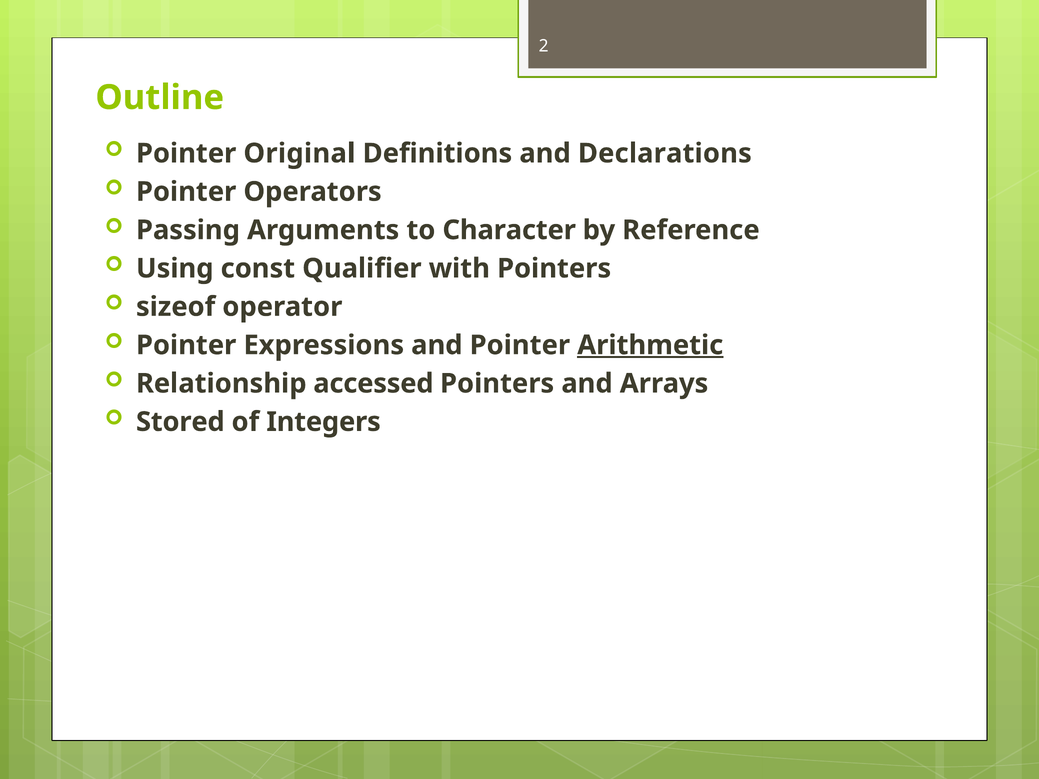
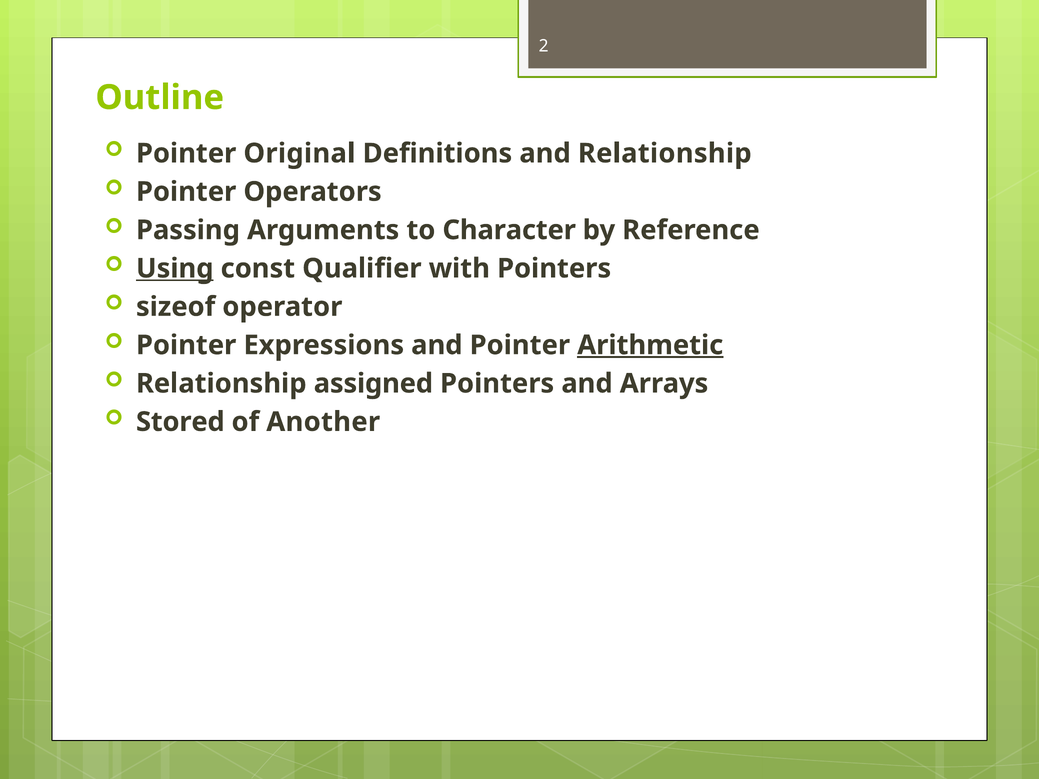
and Declarations: Declarations -> Relationship
Using underline: none -> present
accessed: accessed -> assigned
Integers: Integers -> Another
